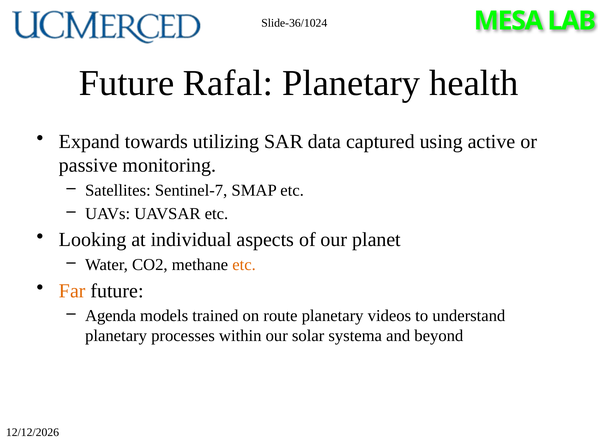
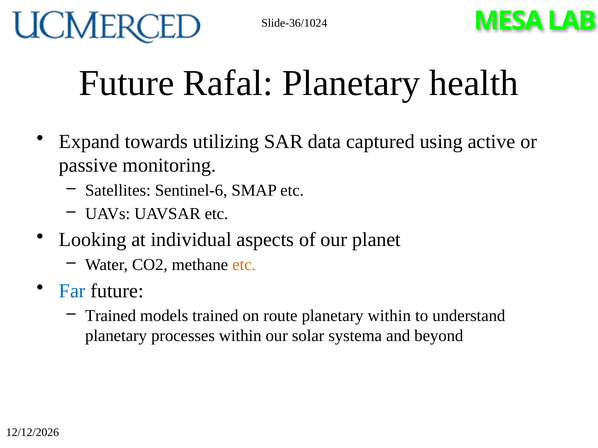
Sentinel-7: Sentinel-7 -> Sentinel-6
Far colour: orange -> blue
Agenda at (111, 316): Agenda -> Trained
planetary videos: videos -> within
